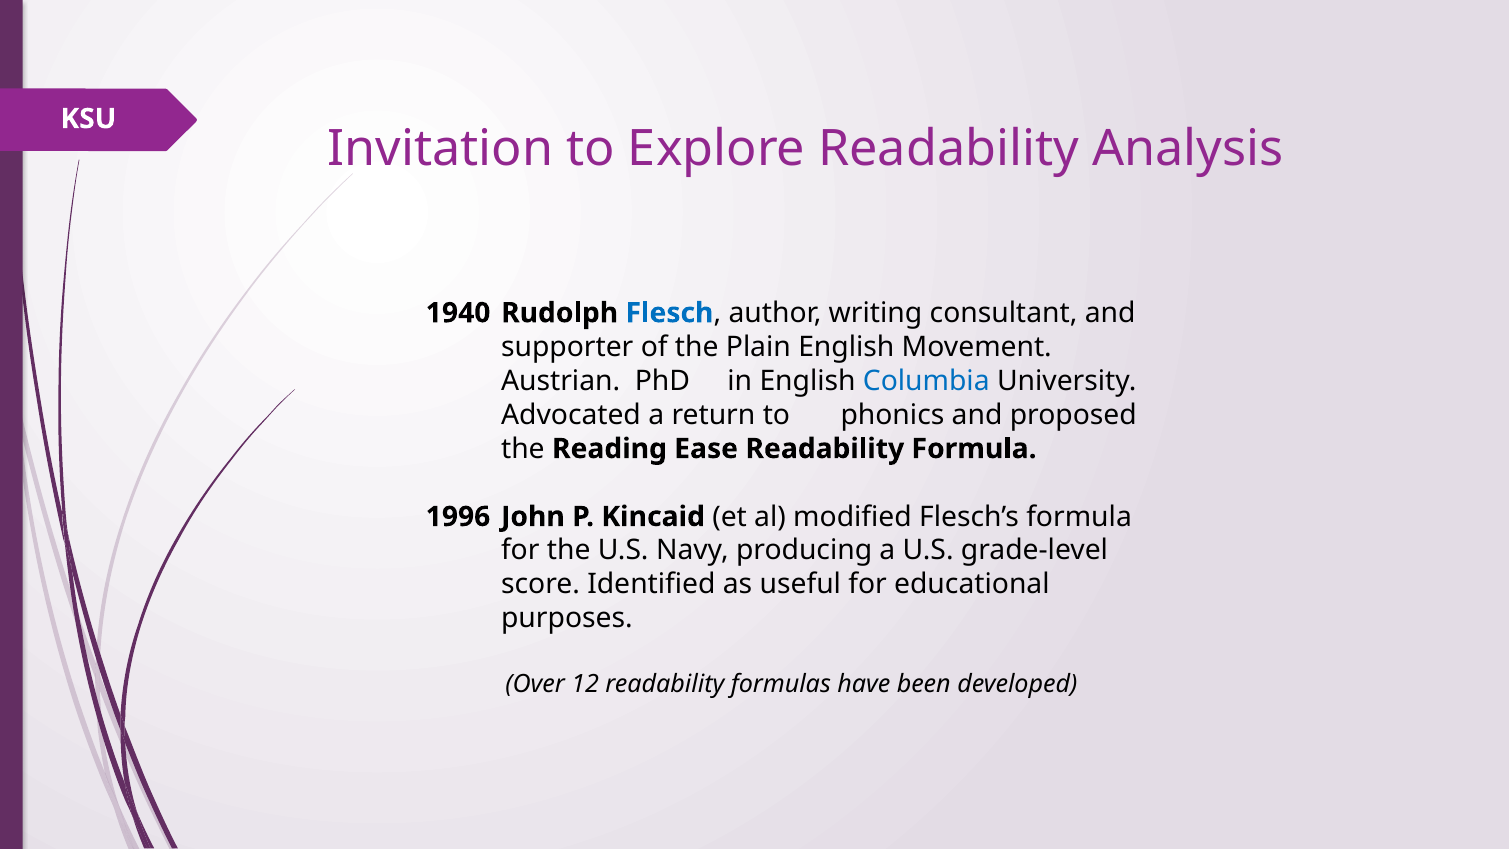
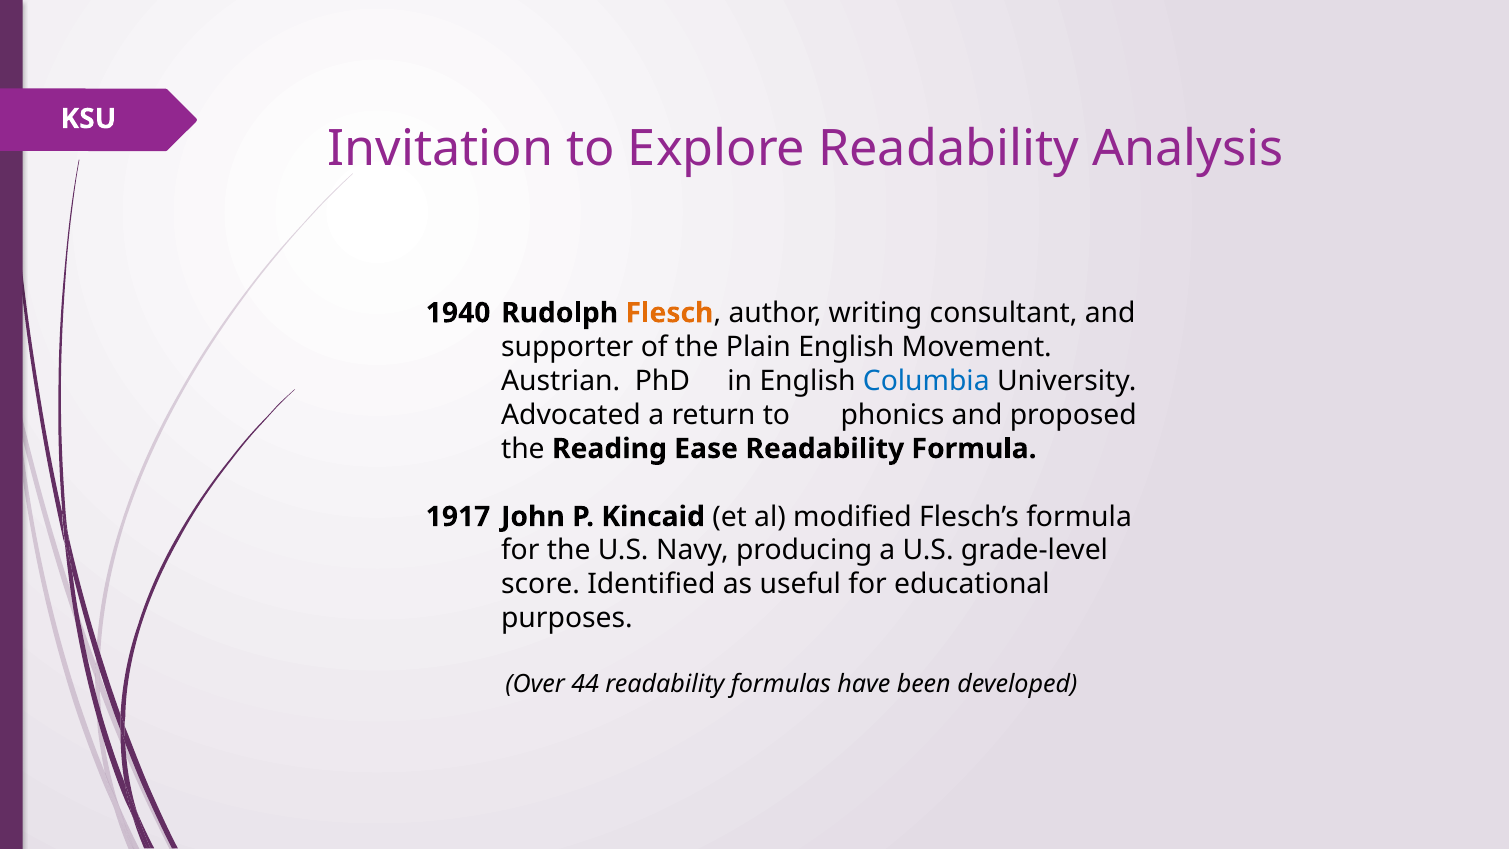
Flesch colour: blue -> orange
1996: 1996 -> 1917
12: 12 -> 44
